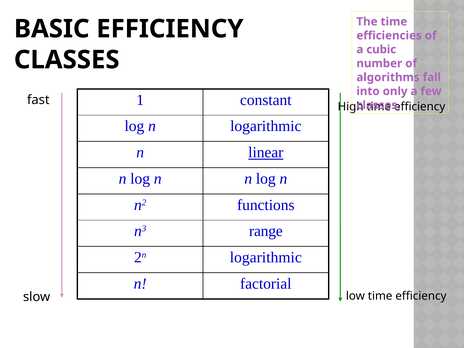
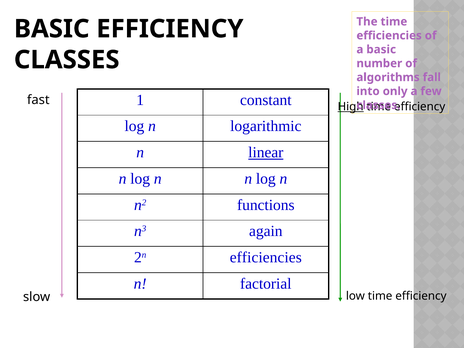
a cubic: cubic -> basic
High underline: none -> present
range: range -> again
2n logarithmic: logarithmic -> efficiencies
